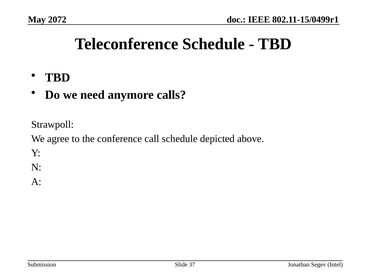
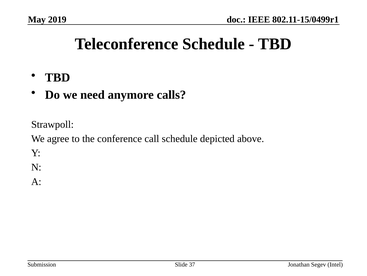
2072: 2072 -> 2019
